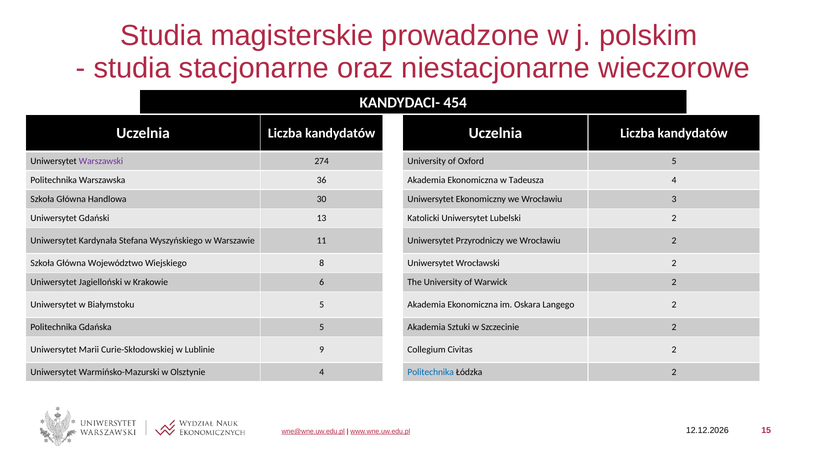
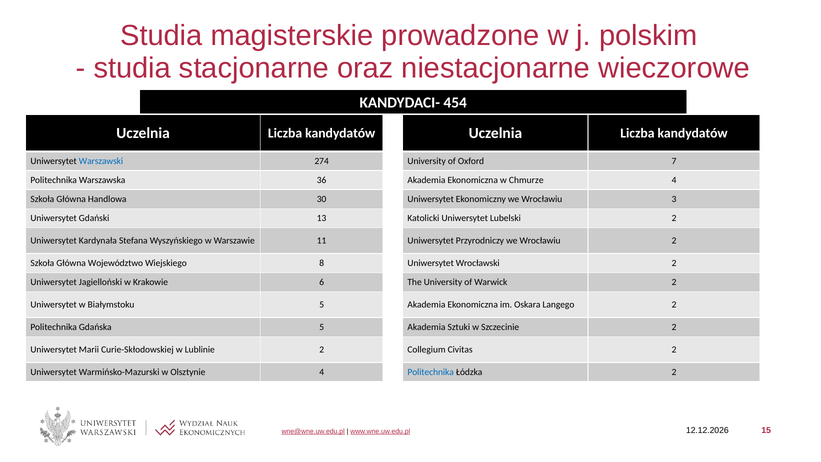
Warszawski colour: purple -> blue
Oxford 5: 5 -> 7
Tadeusza: Tadeusza -> Chmurze
Lublinie 9: 9 -> 2
